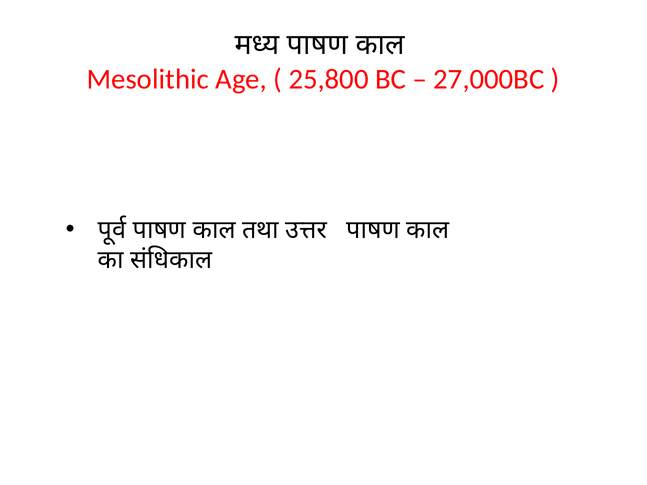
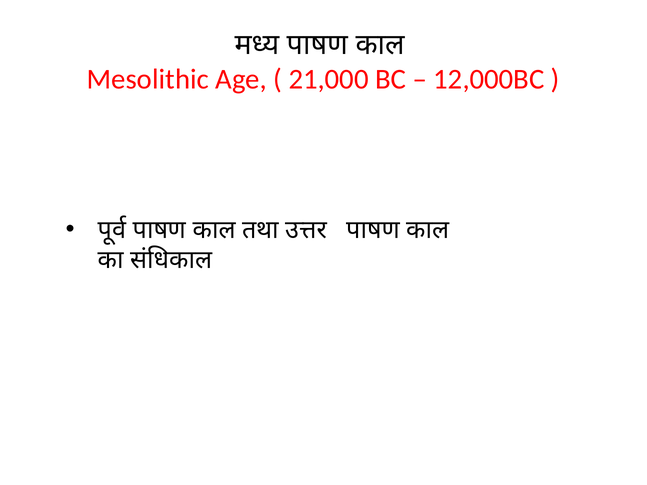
25,800: 25,800 -> 21,000
27,000BC: 27,000BC -> 12,000BC
